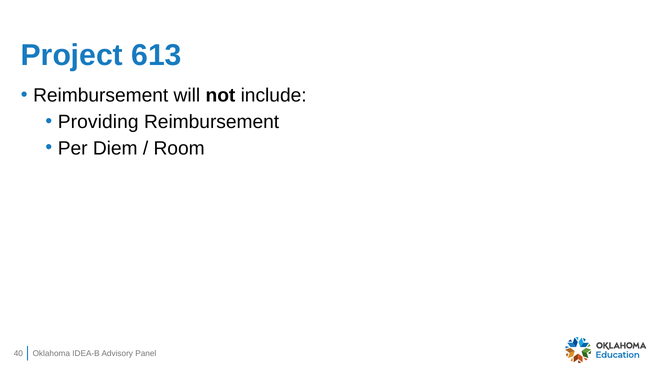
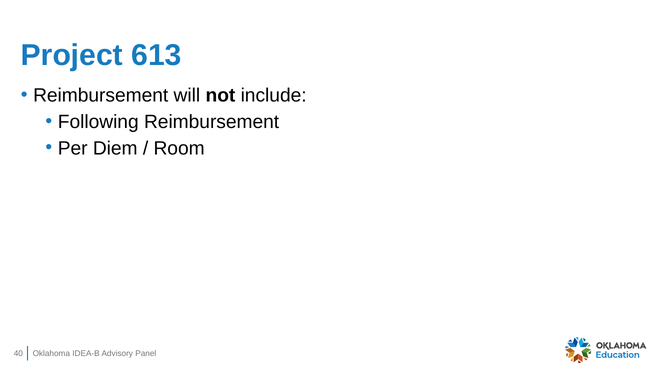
Providing: Providing -> Following
